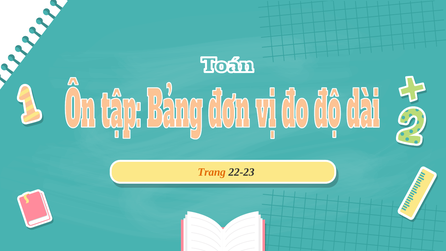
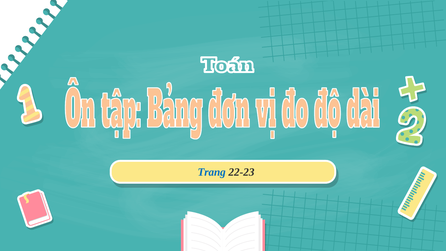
Trang colour: orange -> blue
